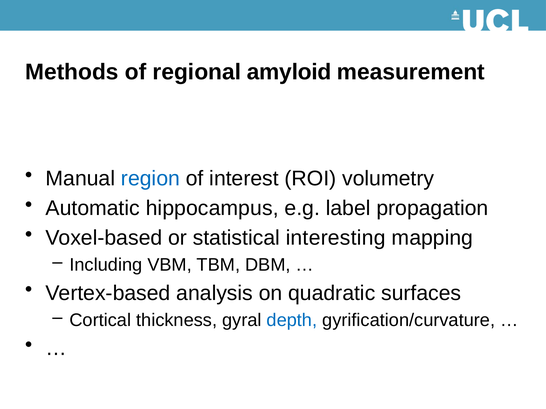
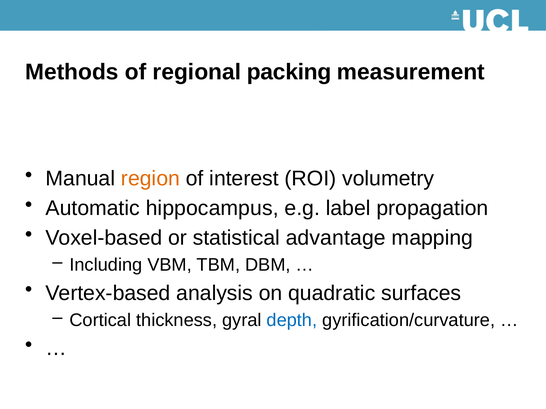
amyloid: amyloid -> packing
region colour: blue -> orange
interesting: interesting -> advantage
